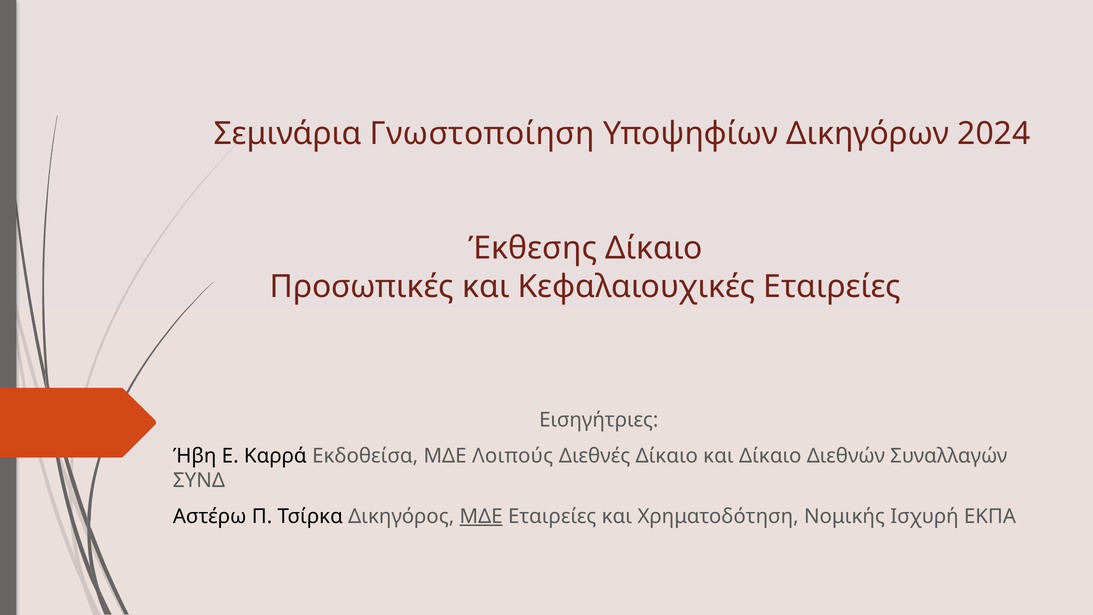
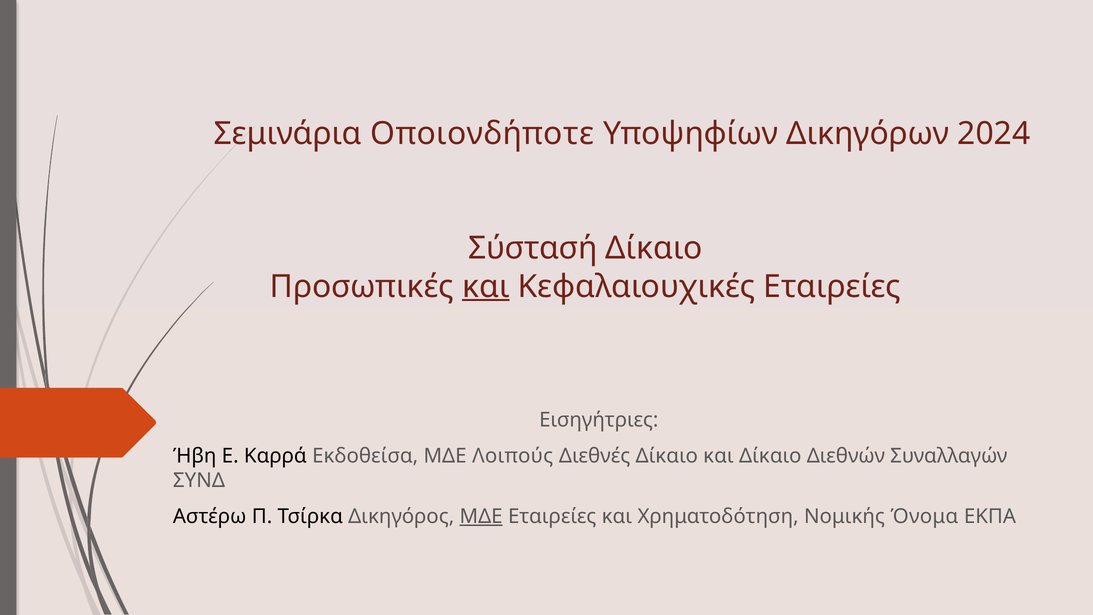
Γνωστοποίηση: Γνωστοποίηση -> Οποιονδήποτε
Έκθεσης: Έκθεσης -> Σύστασή
και at (486, 286) underline: none -> present
Ισχυρή: Ισχυρή -> Όνομα
